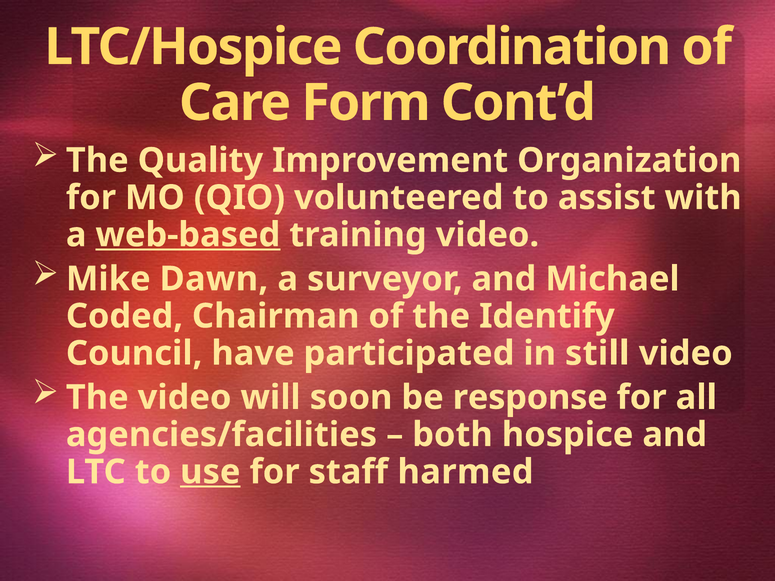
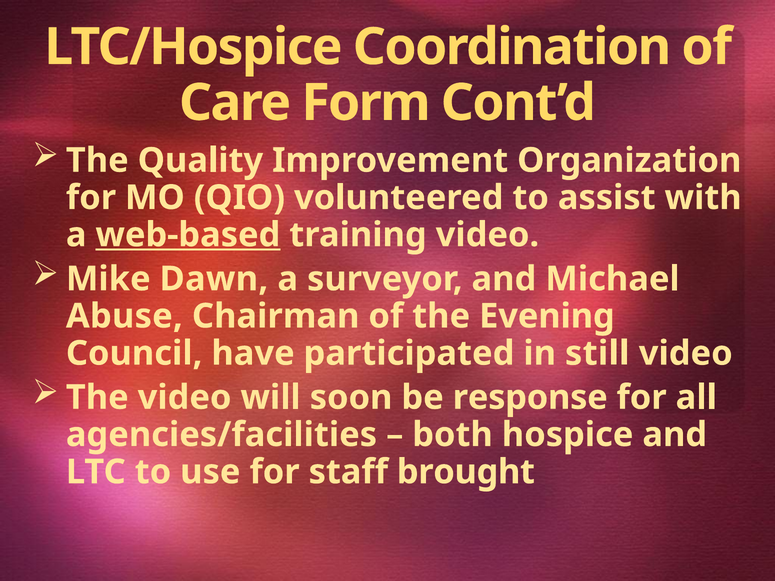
Coded: Coded -> Abuse
Identify: Identify -> Evening
use underline: present -> none
harmed: harmed -> brought
